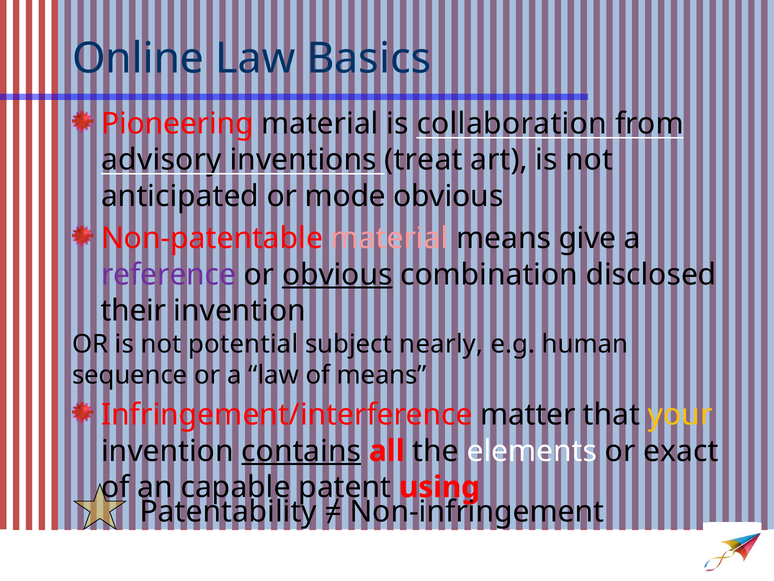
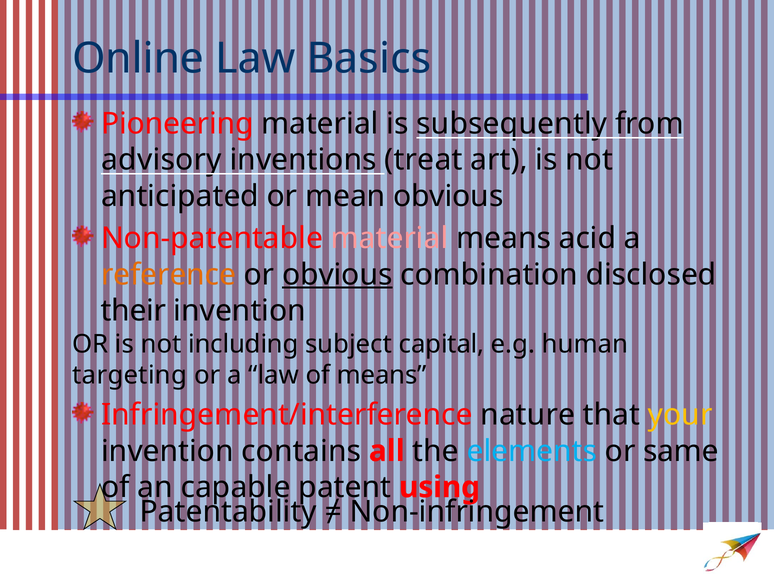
collaboration: collaboration -> subsequently
mode: mode -> mean
give: give -> acid
reference colour: purple -> orange
potential: potential -> including
nearly: nearly -> capital
sequence: sequence -> targeting
matter: matter -> nature
contains underline: present -> none
elements colour: white -> light blue
exact: exact -> same
